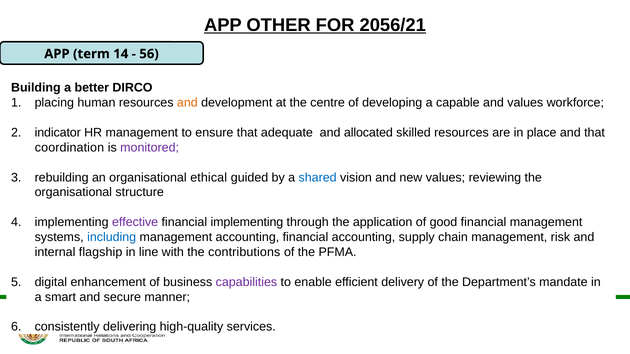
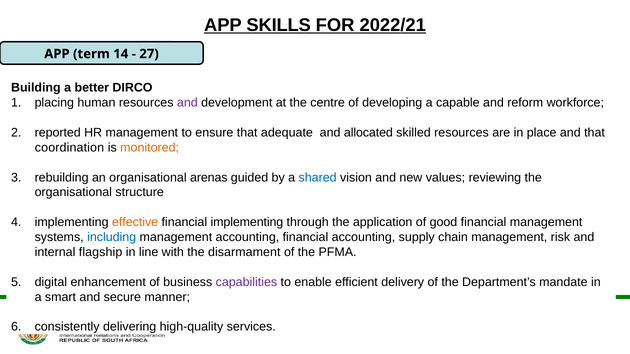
OTHER: OTHER -> SKILLS
2056/21: 2056/21 -> 2022/21
56: 56 -> 27
and at (187, 103) colour: orange -> purple
and values: values -> reform
indicator: indicator -> reported
monitored colour: purple -> orange
ethical: ethical -> arenas
effective colour: purple -> orange
contributions: contributions -> disarmament
